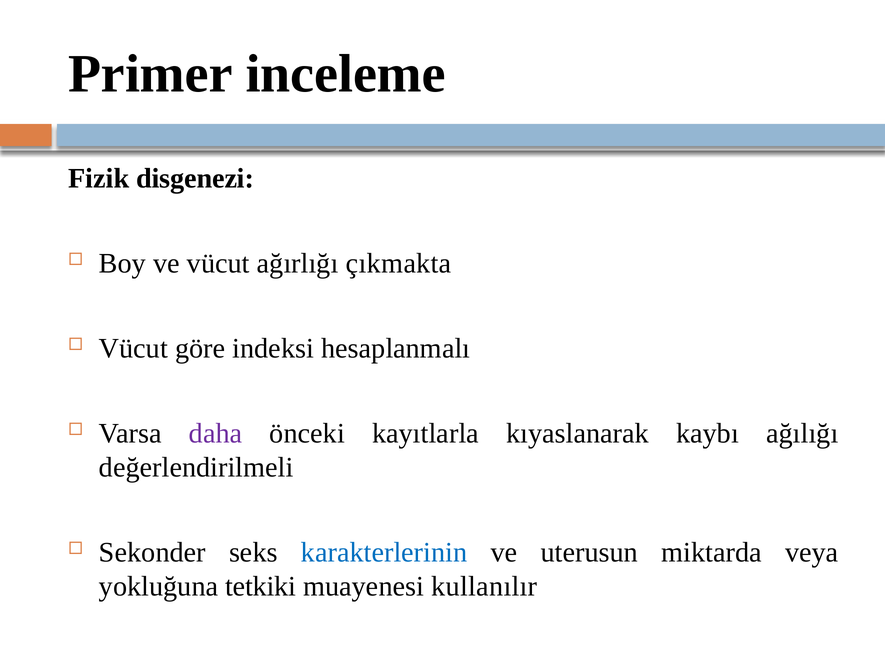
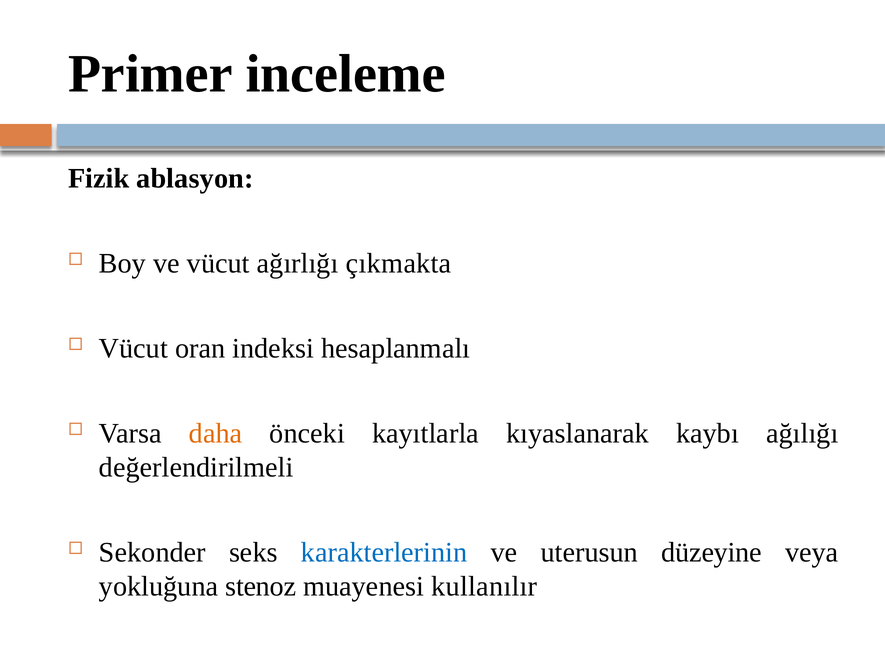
disgenezi: disgenezi -> ablasyon
göre: göre -> oran
daha colour: purple -> orange
miktarda: miktarda -> düzeyine
tetkiki: tetkiki -> stenoz
